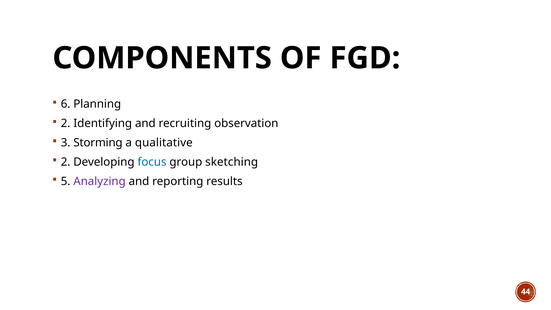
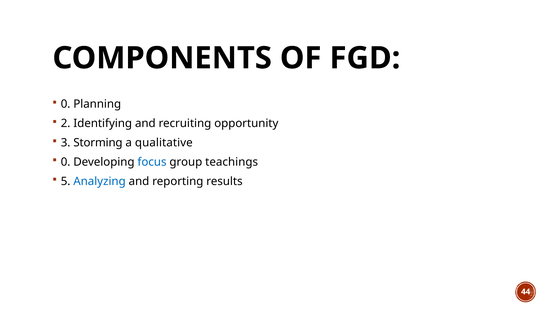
6 at (66, 104): 6 -> 0
observation: observation -> opportunity
2 at (66, 162): 2 -> 0
sketching: sketching -> teachings
Analyzing colour: purple -> blue
